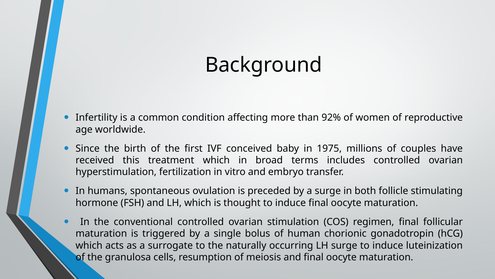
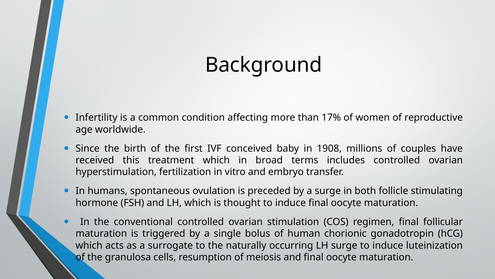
92%: 92% -> 17%
1975: 1975 -> 1908
